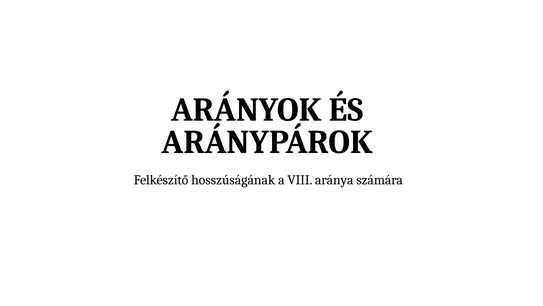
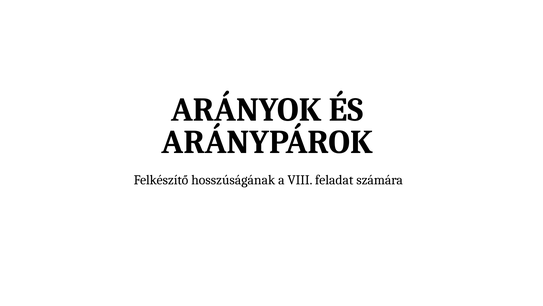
aránya: aránya -> feladat
